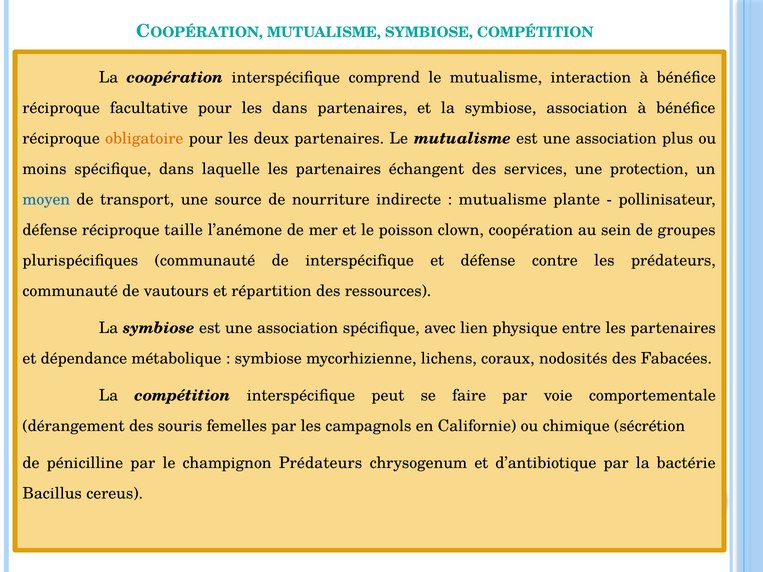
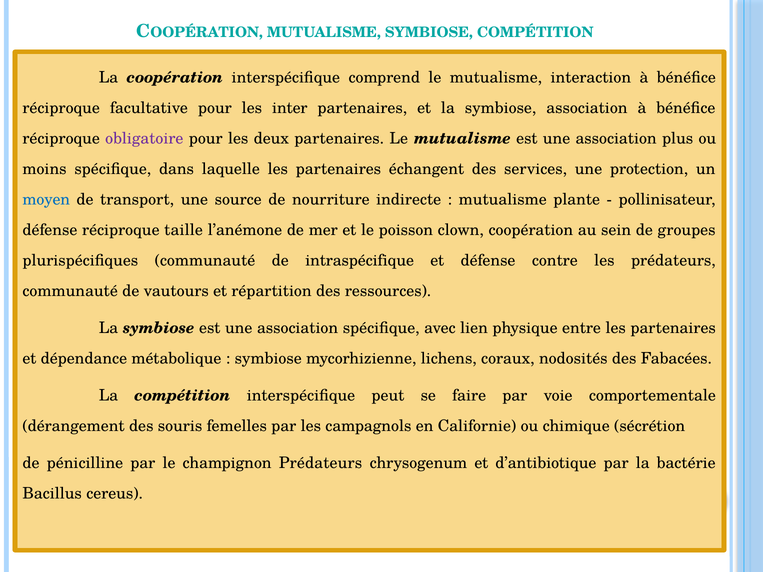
les dans: dans -> inter
obligatoire colour: orange -> purple
de interspécifique: interspécifique -> intraspécifique
